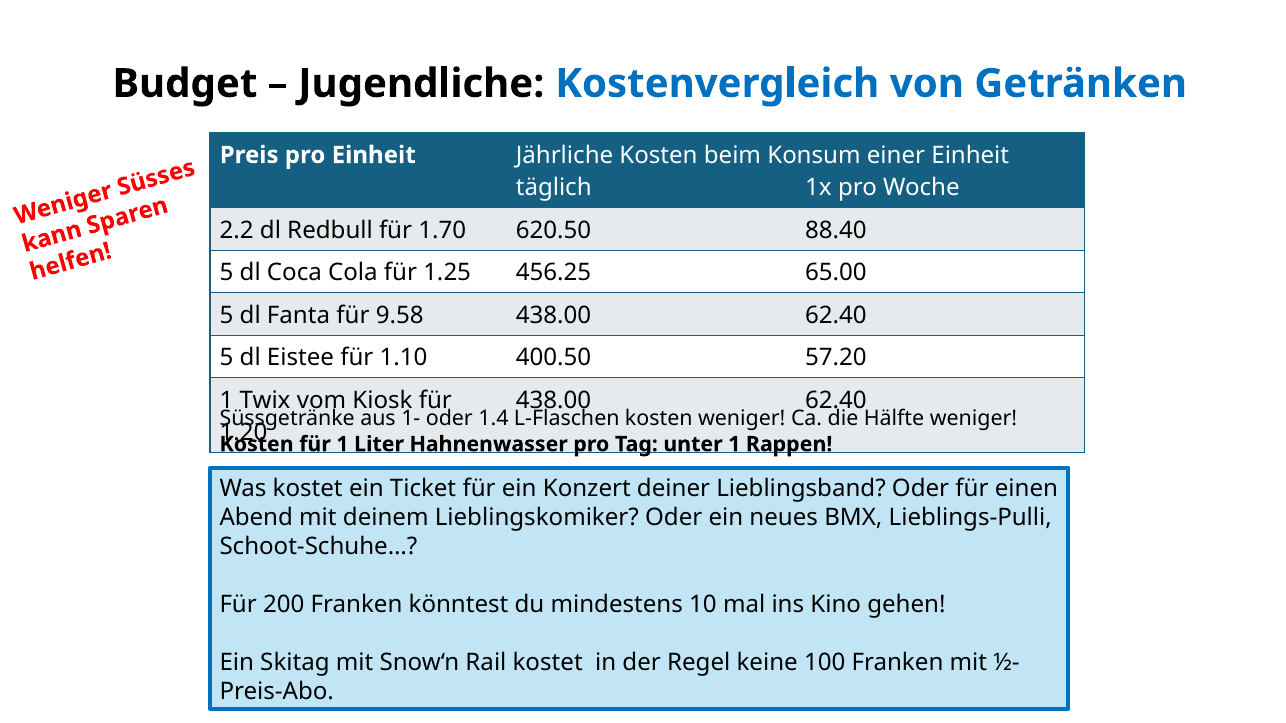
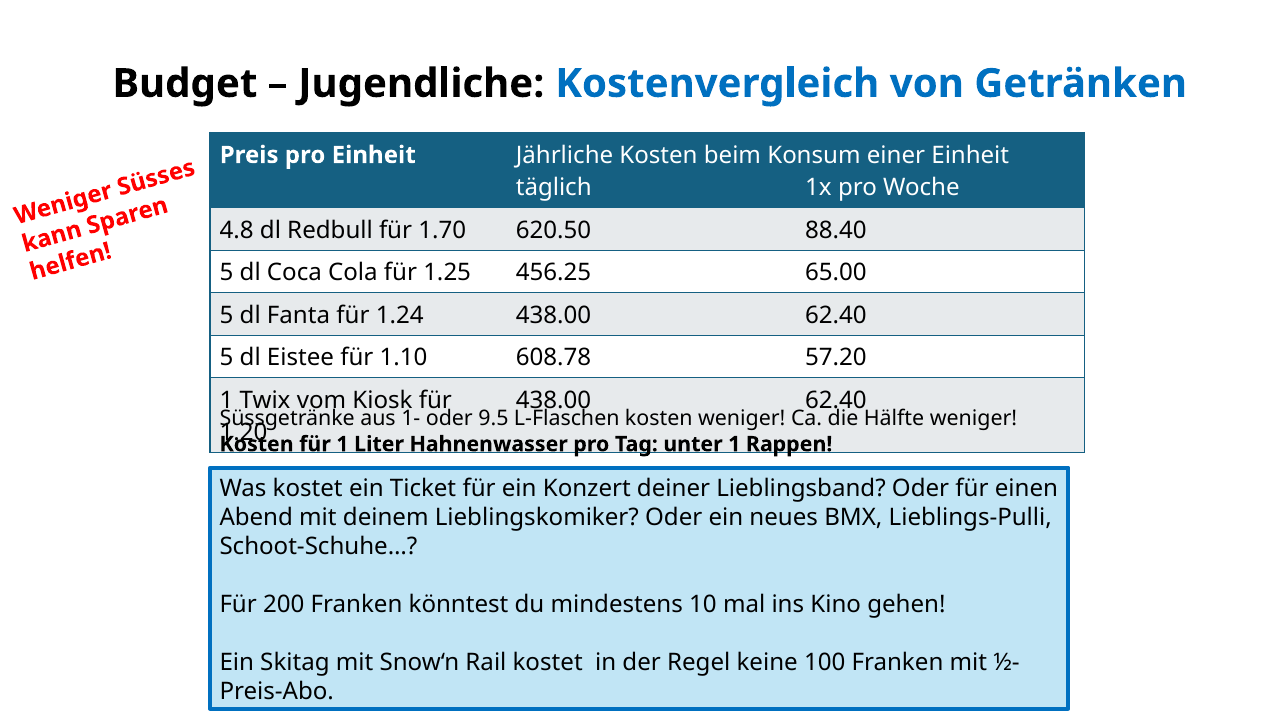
2.2: 2.2 -> 4.8
9.58: 9.58 -> 1.24
400.50: 400.50 -> 608.78
1.4: 1.4 -> 9.5
